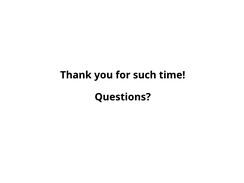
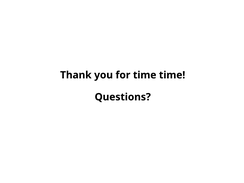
for such: such -> time
